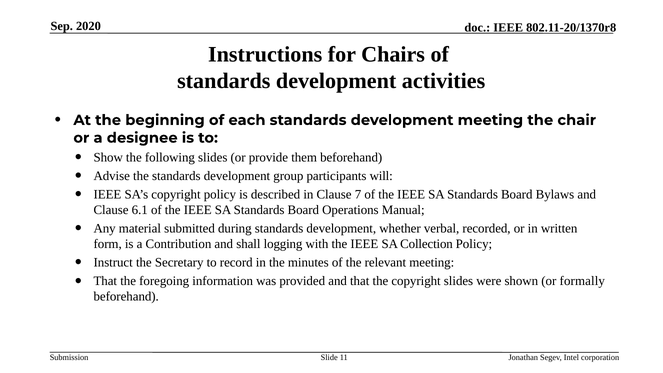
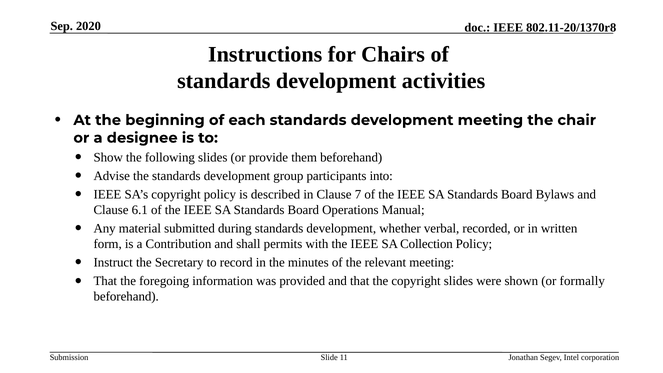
will: will -> into
logging: logging -> permits
